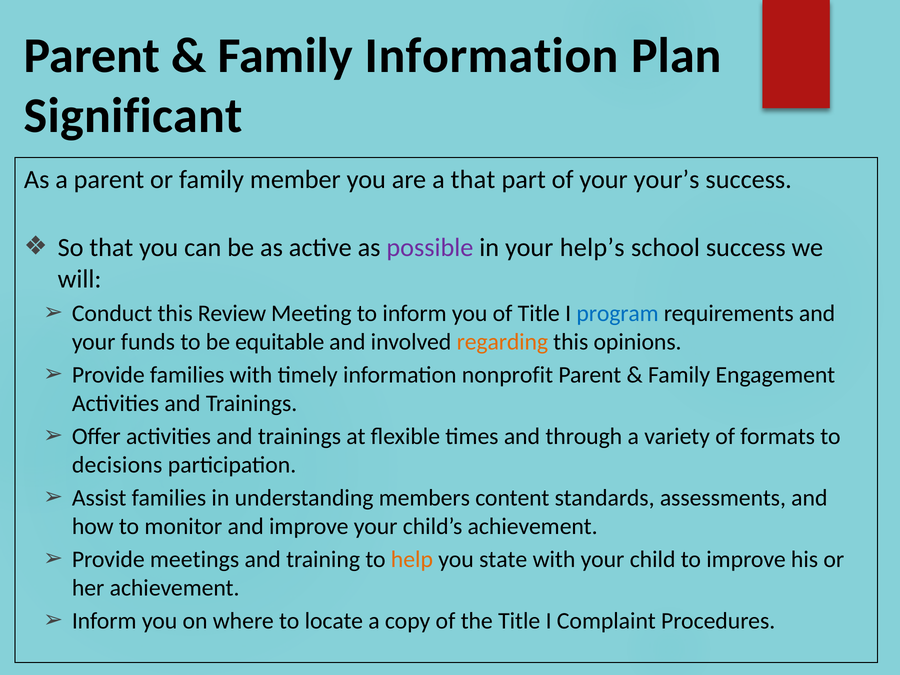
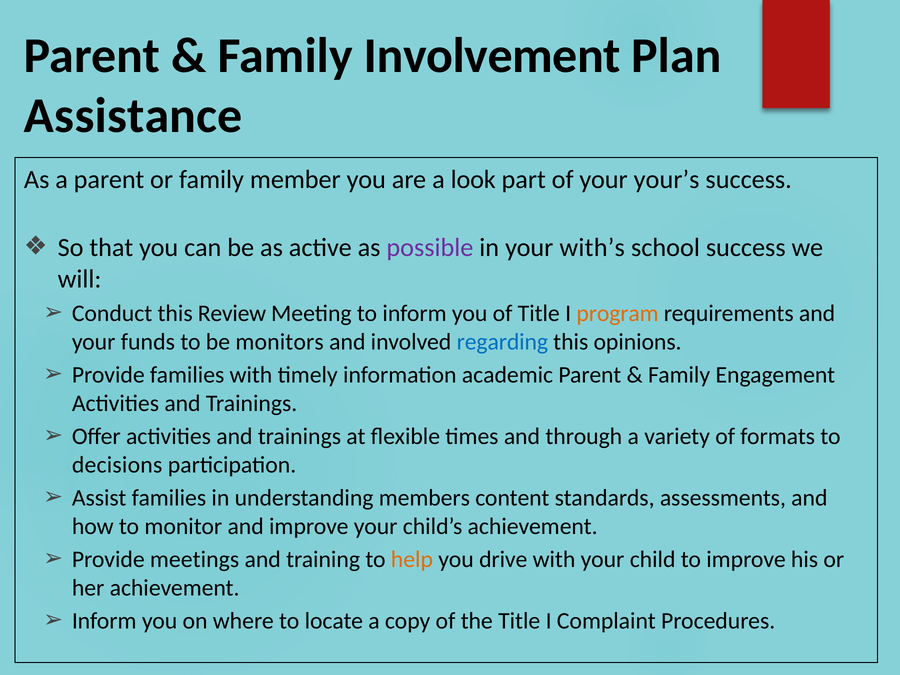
Family Information: Information -> Involvement
Significant: Significant -> Assistance
a that: that -> look
help’s: help’s -> with’s
program colour: blue -> orange
equitable: equitable -> monitors
regarding colour: orange -> blue
nonprofit: nonprofit -> academic
state: state -> drive
